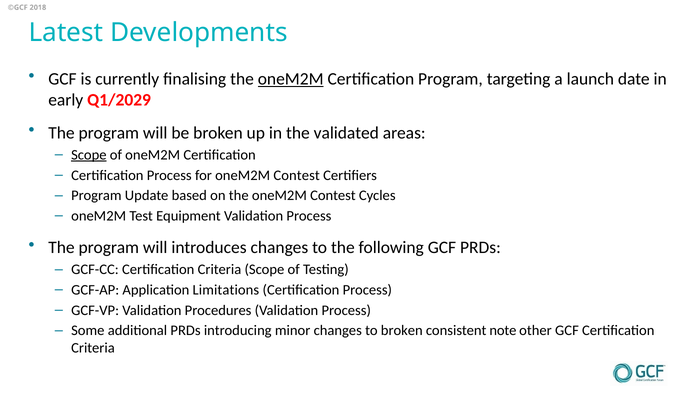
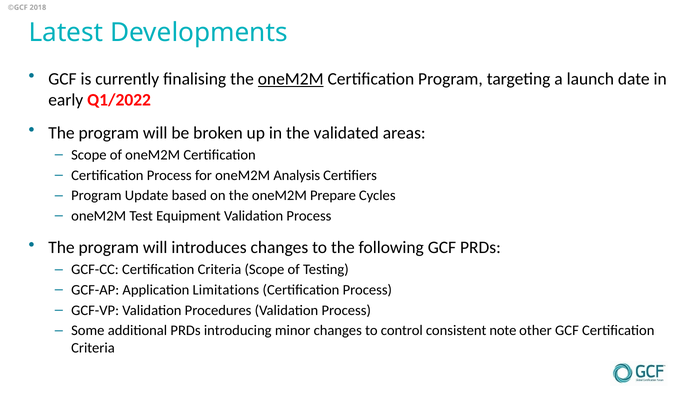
Q1/2029: Q1/2029 -> Q1/2022
Scope at (89, 155) underline: present -> none
for oneM2M Contest: Contest -> Analysis
the oneM2M Contest: Contest -> Prepare
to broken: broken -> control
